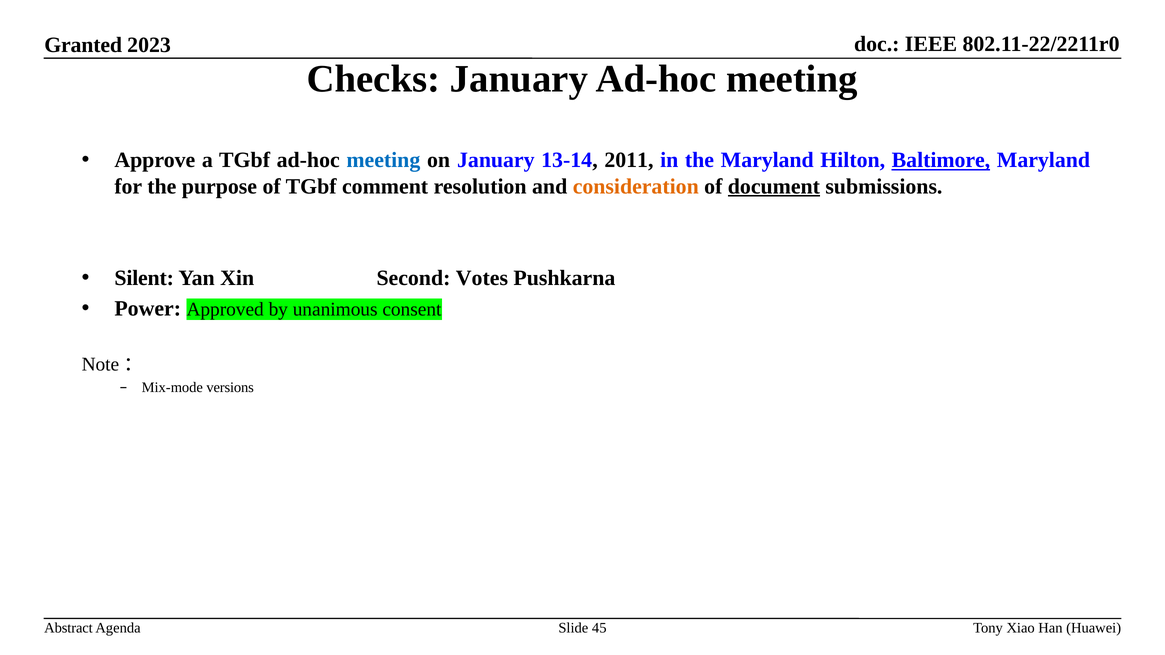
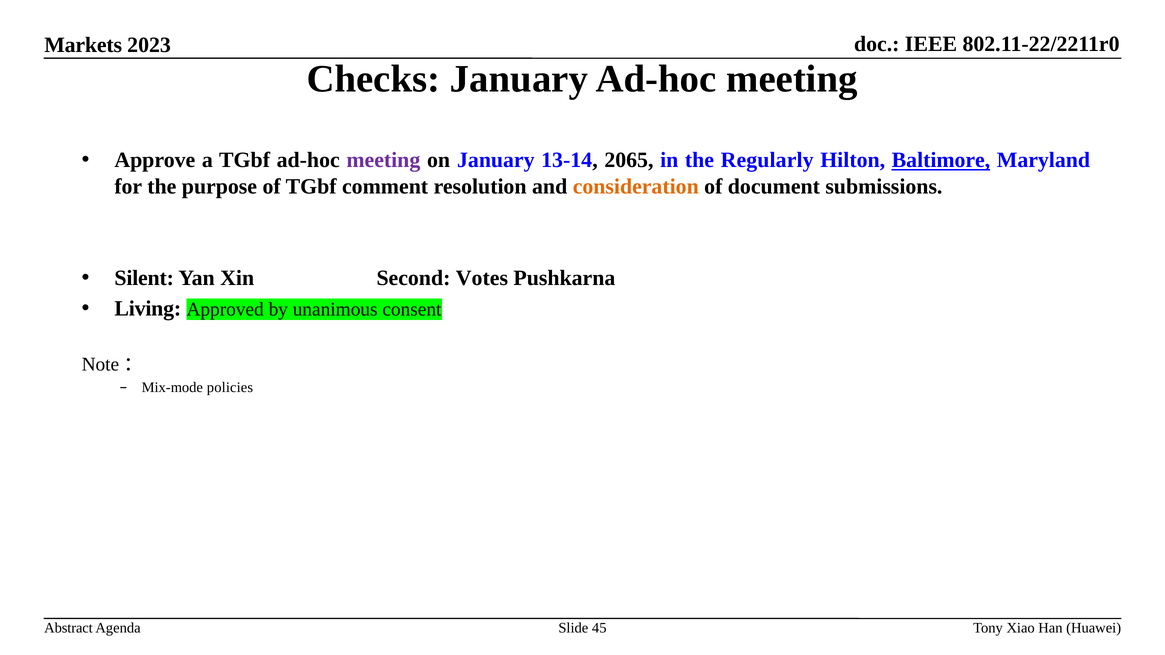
Granted: Granted -> Markets
meeting at (383, 160) colour: blue -> purple
2011: 2011 -> 2065
the Maryland: Maryland -> Regularly
document underline: present -> none
Power: Power -> Living
versions: versions -> policies
